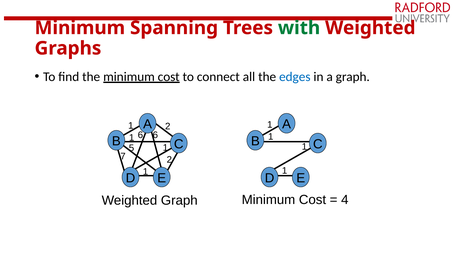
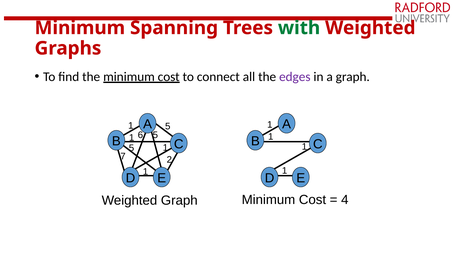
edges colour: blue -> purple
1 2: 2 -> 5
6 6: 6 -> 5
